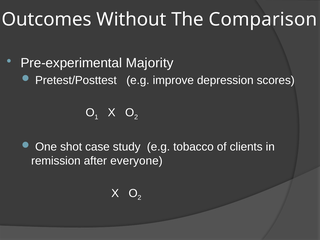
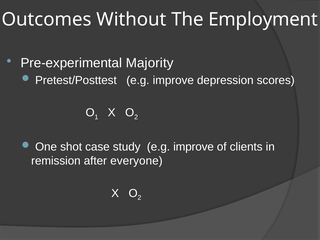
Comparison: Comparison -> Employment
study e.g tobacco: tobacco -> improve
